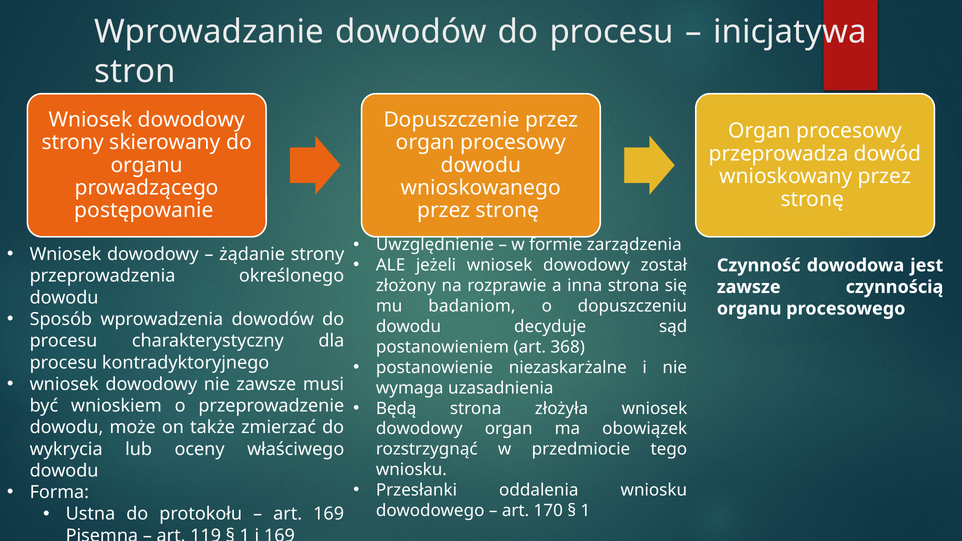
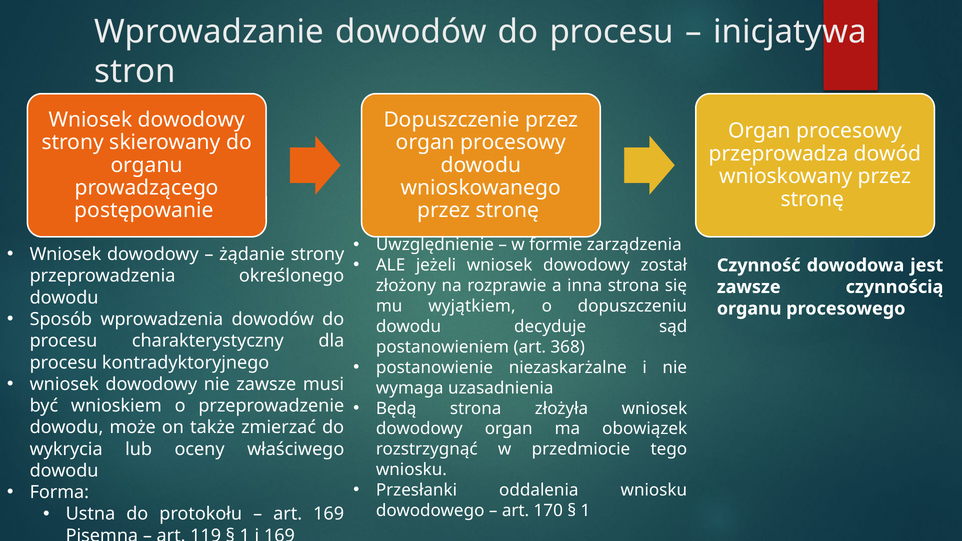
badaniom: badaniom -> wyjątkiem
